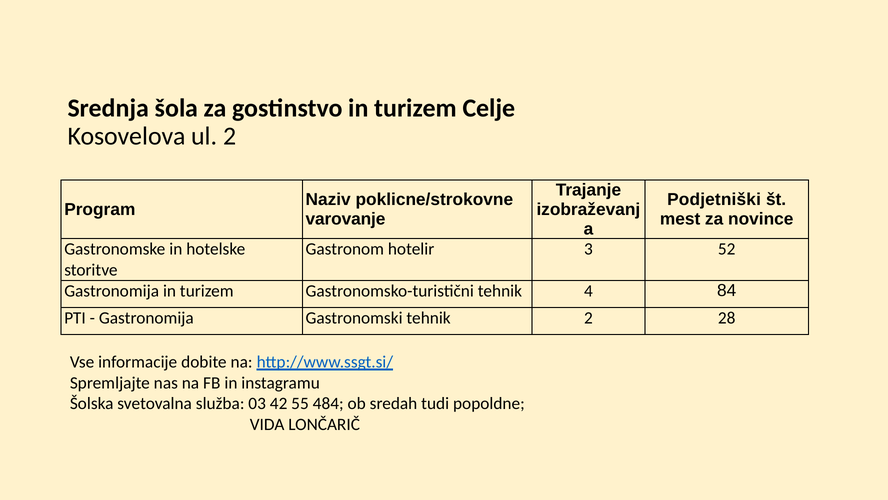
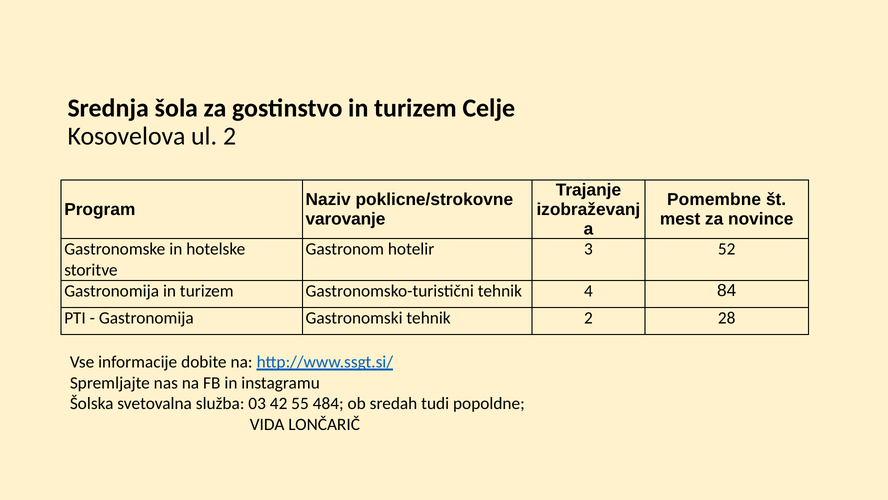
Podjetniški: Podjetniški -> Pomembne
